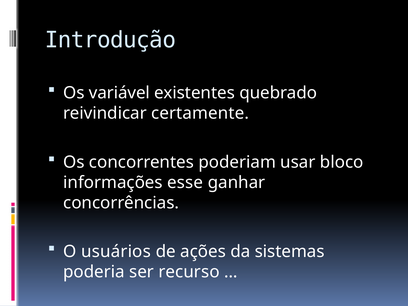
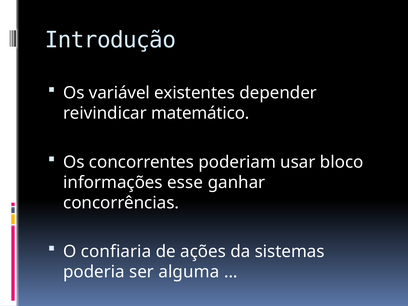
quebrado: quebrado -> depender
certamente: certamente -> matemático
usuários: usuários -> confiaria
recurso: recurso -> alguma
